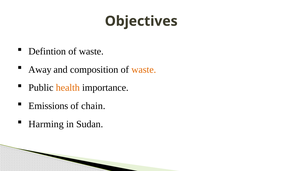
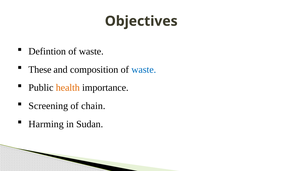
Away: Away -> These
waste at (144, 70) colour: orange -> blue
Emissions: Emissions -> Screening
